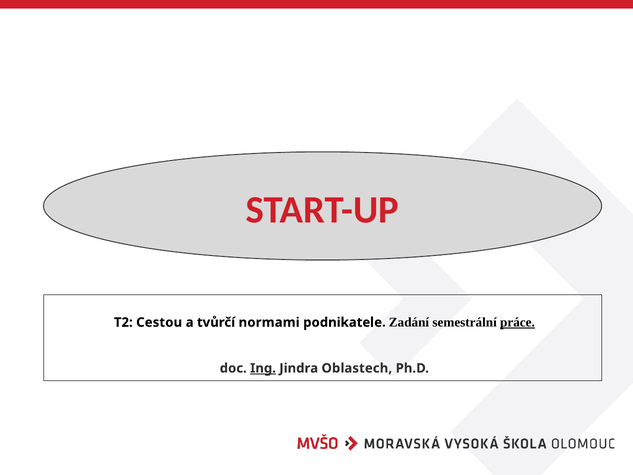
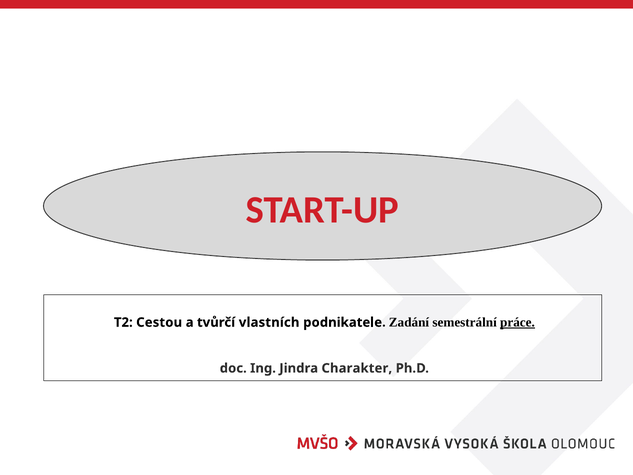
normami: normami -> vlastních
Ing underline: present -> none
Oblastech: Oblastech -> Charakter
